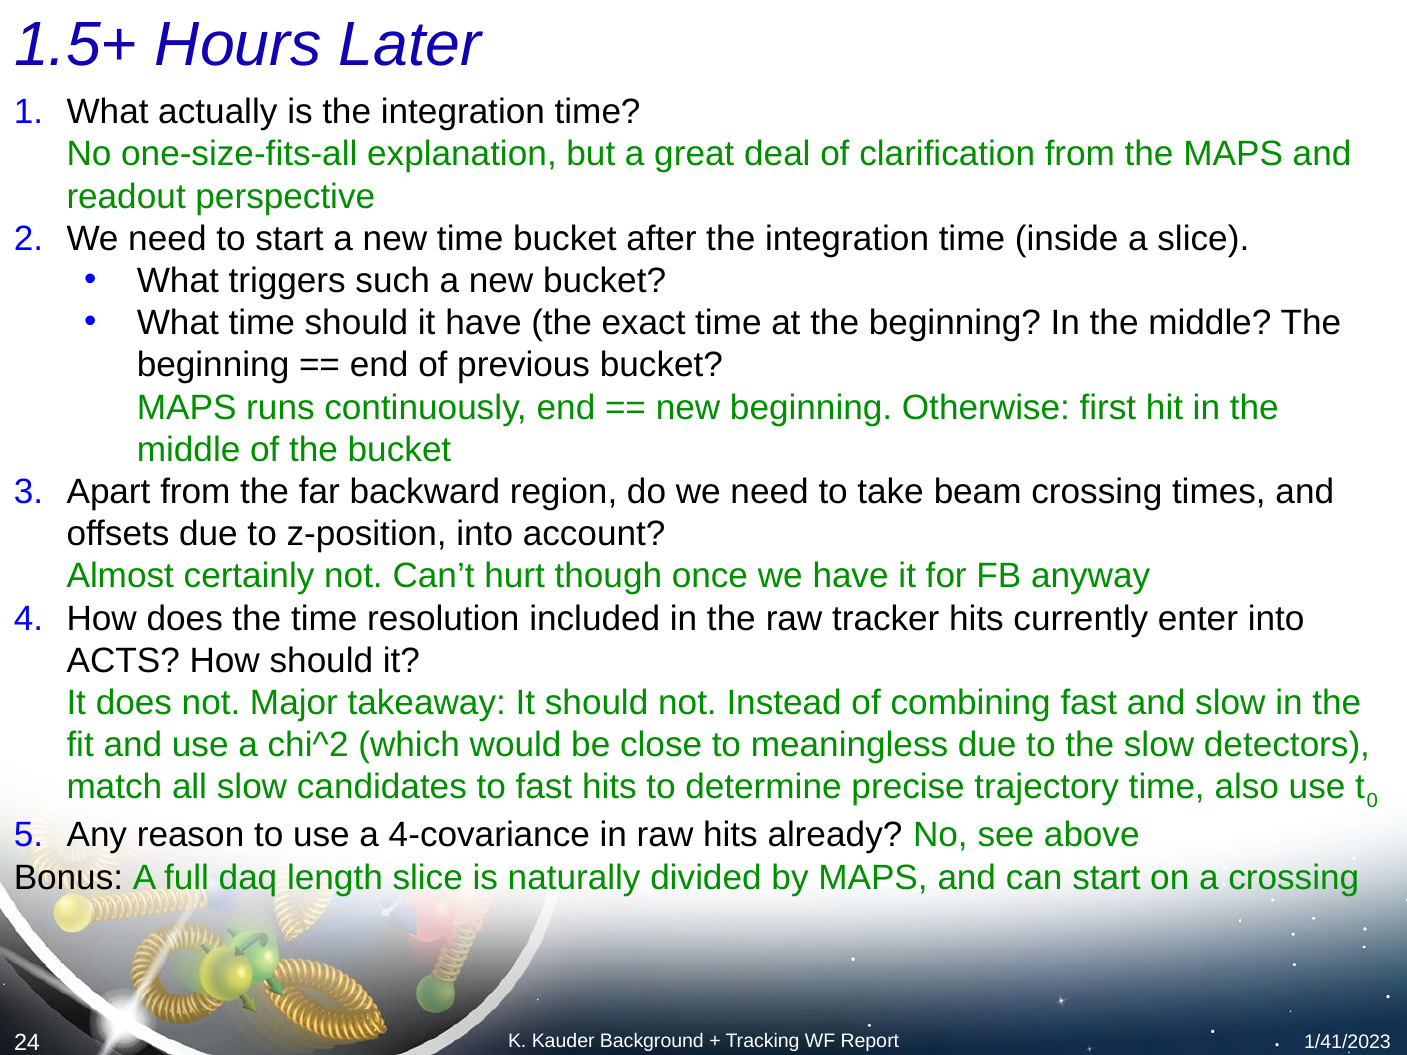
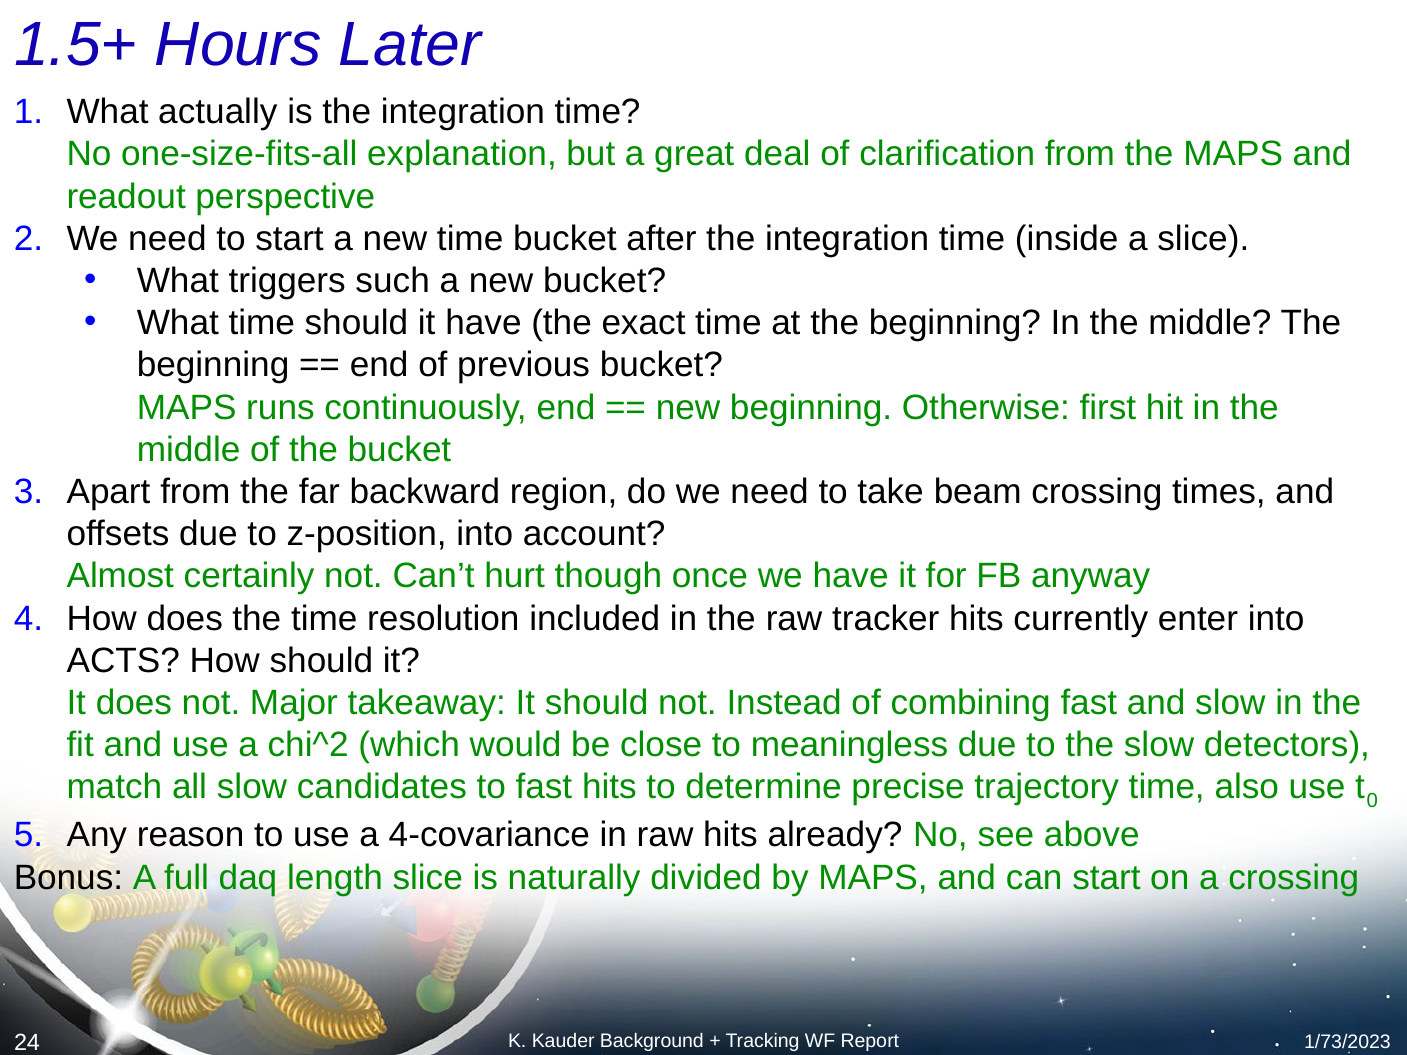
1/41/2023: 1/41/2023 -> 1/73/2023
